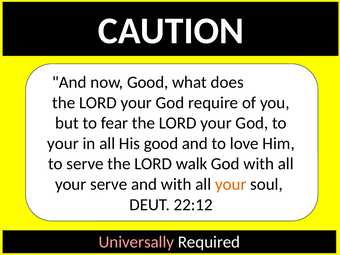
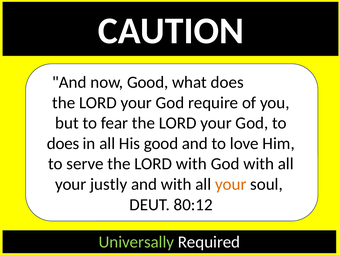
your at (63, 143): your -> does
LORD walk: walk -> with
your serve: serve -> justly
22:12: 22:12 -> 80:12
Universally colour: pink -> light green
